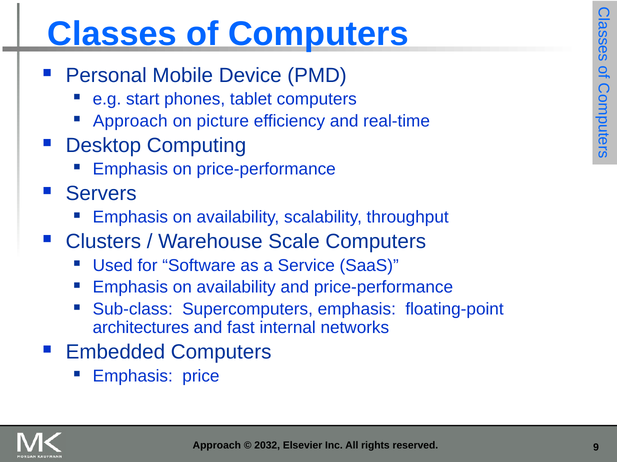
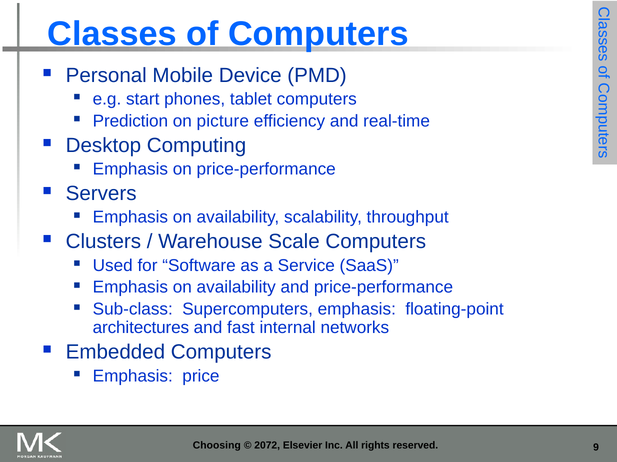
Approach at (130, 121): Approach -> Prediction
Approach at (217, 446): Approach -> Choosing
2032: 2032 -> 2072
